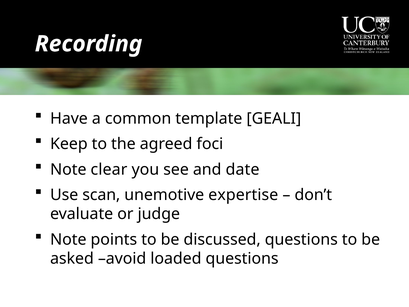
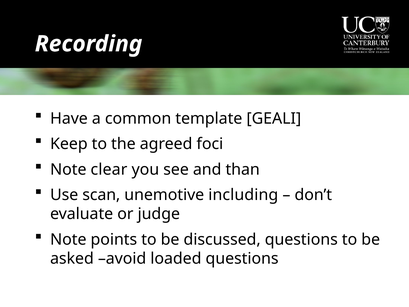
date: date -> than
expertise: expertise -> including
